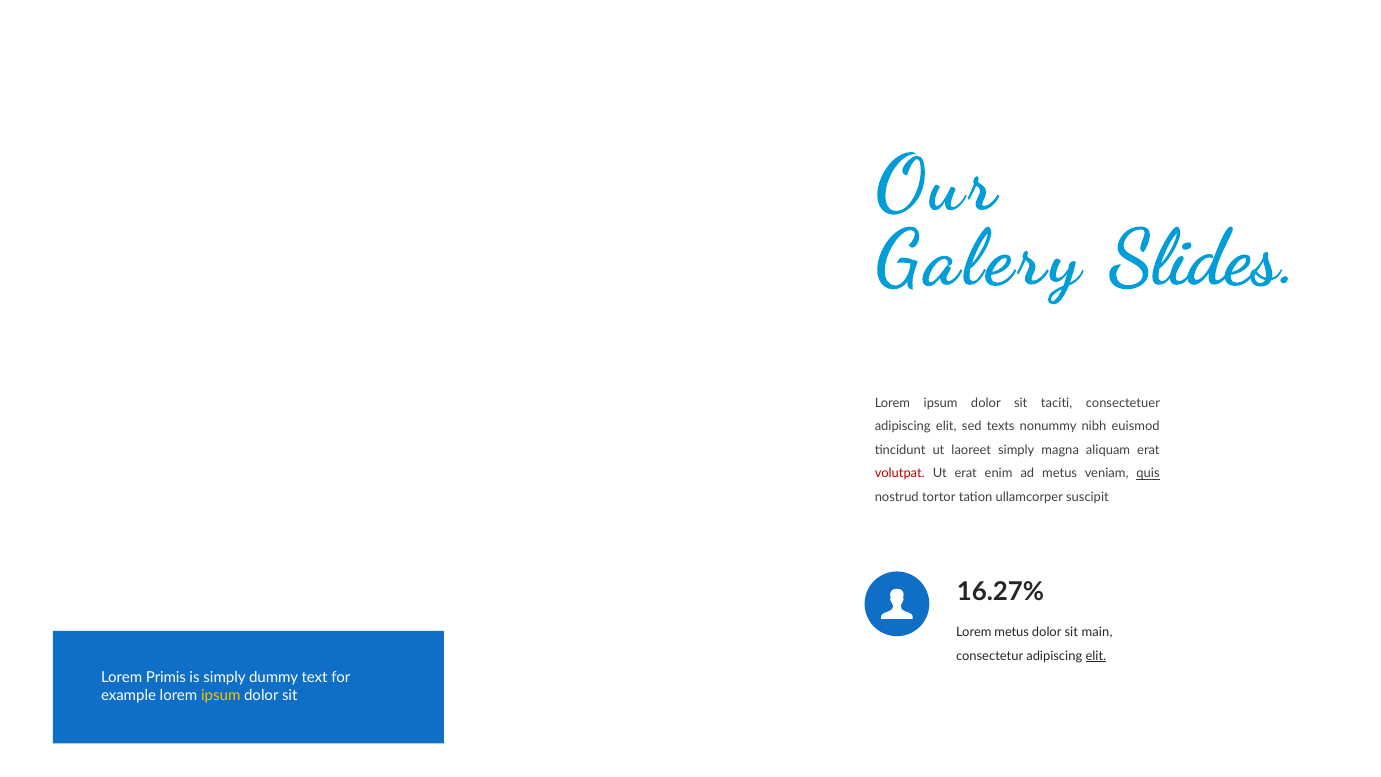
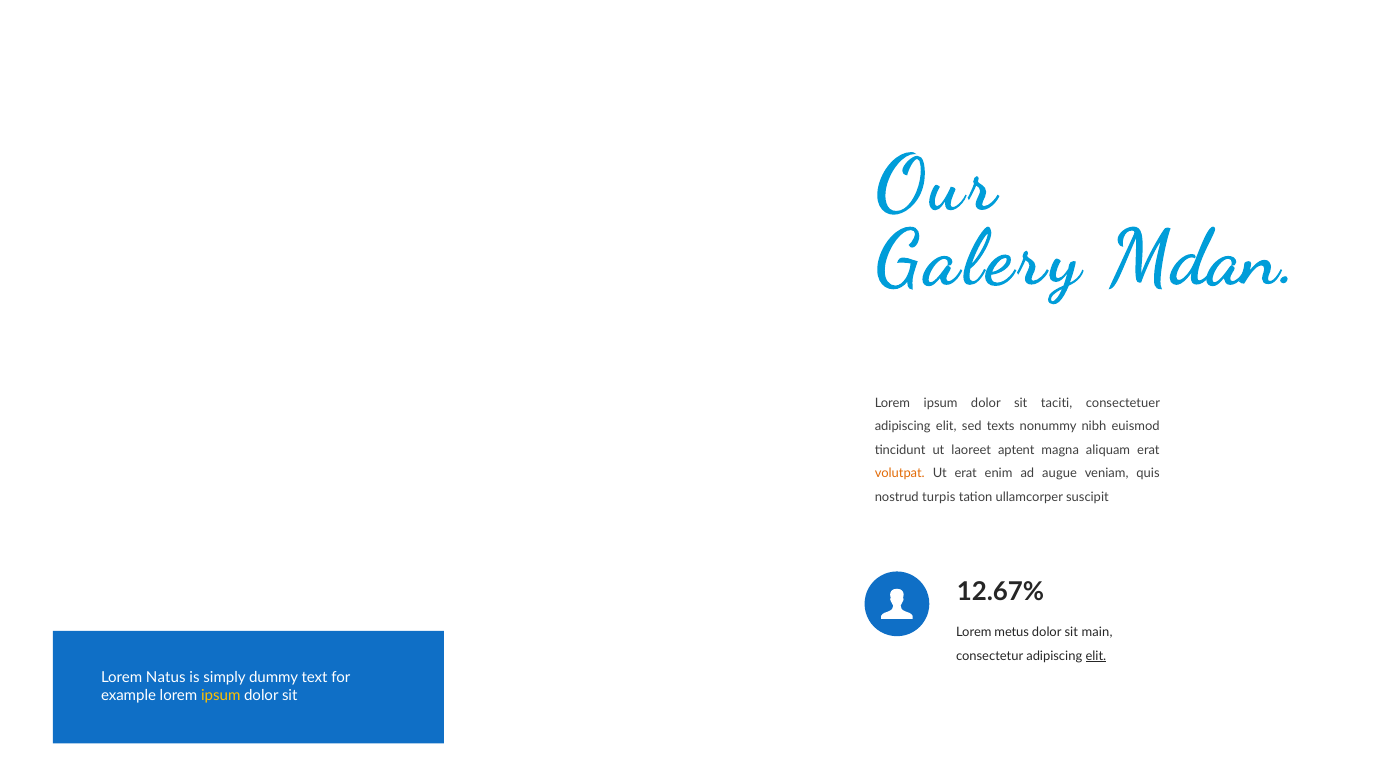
Slides: Slides -> Mdan
laoreet simply: simply -> aptent
volutpat colour: red -> orange
ad metus: metus -> augue
quis underline: present -> none
tortor: tortor -> turpis
16.27%: 16.27% -> 12.67%
Primis: Primis -> Natus
